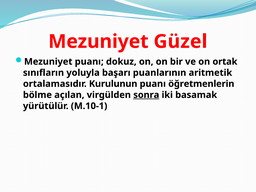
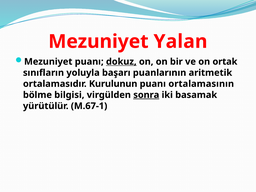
Güzel: Güzel -> Yalan
dokuz underline: none -> present
öğretmenlerin: öğretmenlerin -> ortalamasının
açılan: açılan -> bilgisi
M.10-1: M.10-1 -> M.67-1
